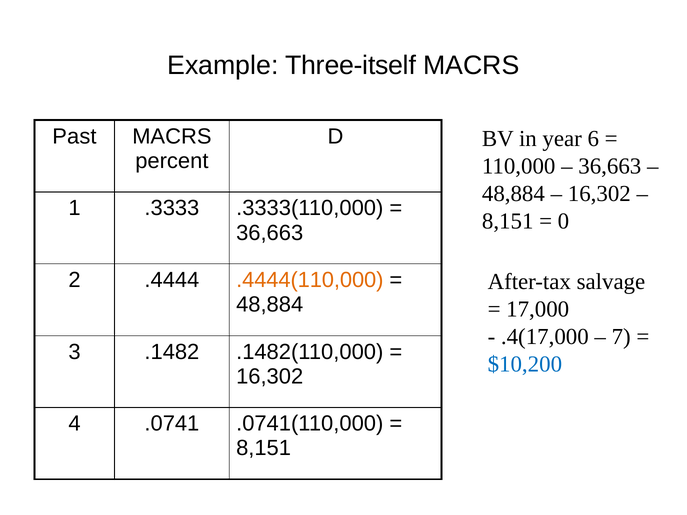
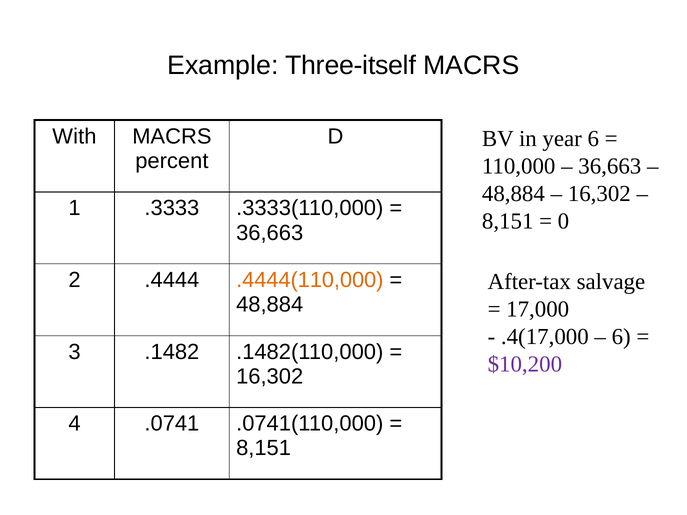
Past: Past -> With
7 at (621, 337): 7 -> 6
$10,200 colour: blue -> purple
